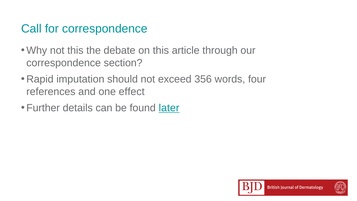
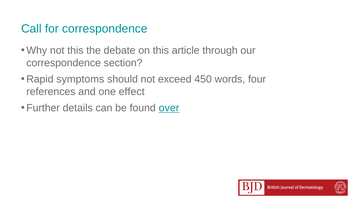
imputation: imputation -> symptoms
356: 356 -> 450
later: later -> over
